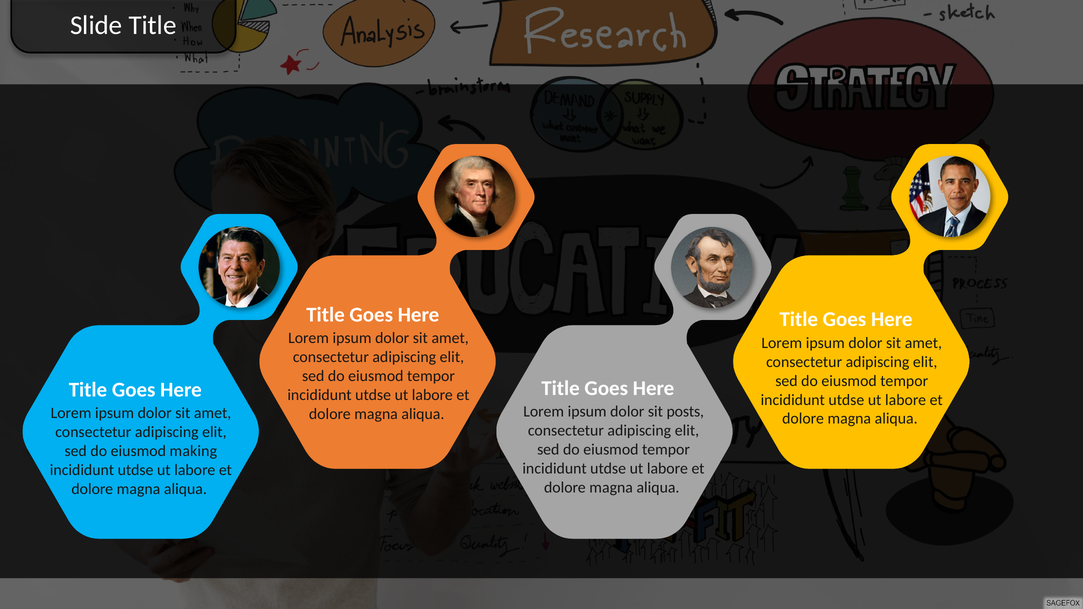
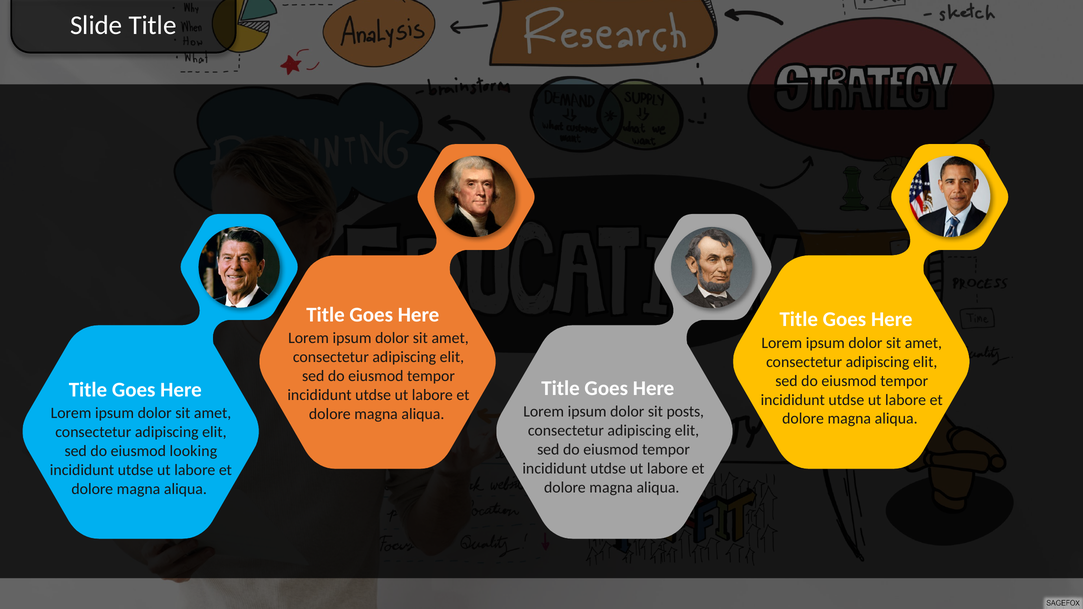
making: making -> looking
